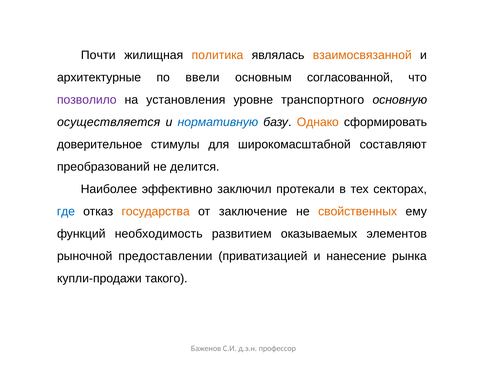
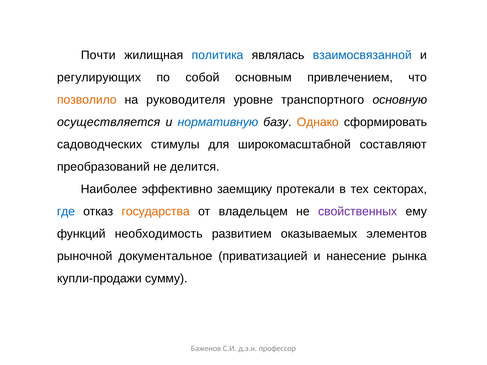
политика colour: orange -> blue
взаимосвязанной colour: orange -> blue
архитектурные: архитектурные -> регулирующих
ввели: ввели -> собой
согласованной: согласованной -> привлечением
позволило colour: purple -> orange
установления: установления -> руководителя
доверительное: доверительное -> садоводческих
заключил: заключил -> заемщику
заключение: заключение -> владельцем
свойственных colour: orange -> purple
предоставлении: предоставлении -> документальное
такого: такого -> сумму
